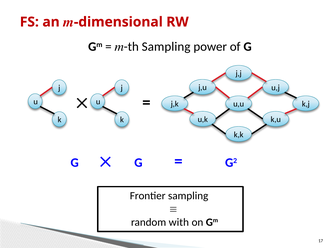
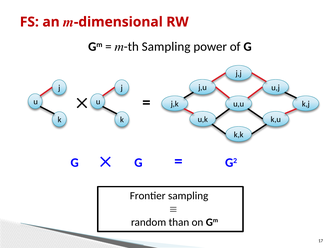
with: with -> than
